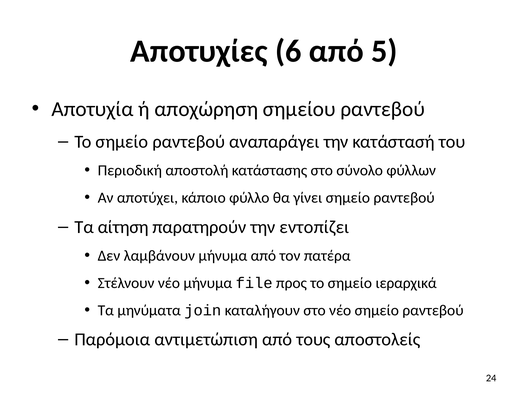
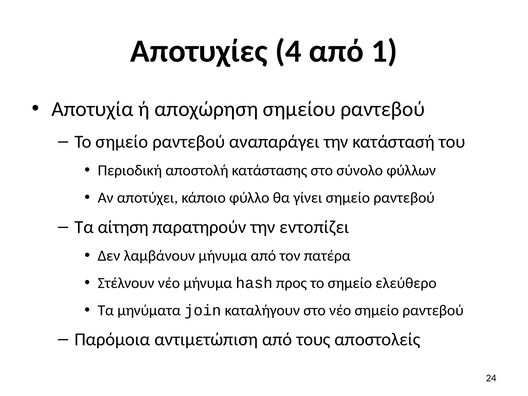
6: 6 -> 4
5: 5 -> 1
file: file -> hash
ιεραρχικά: ιεραρχικά -> ελεύθερο
